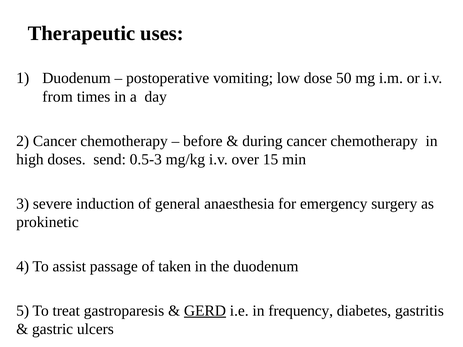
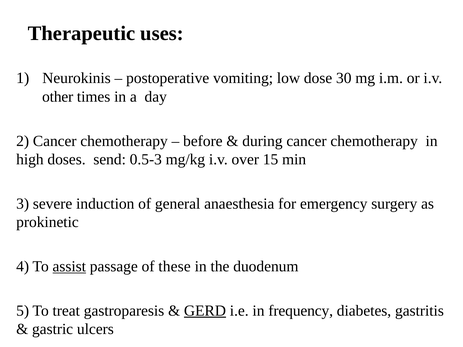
Duodenum at (76, 78): Duodenum -> Neurokinis
50: 50 -> 30
from: from -> other
assist underline: none -> present
taken: taken -> these
